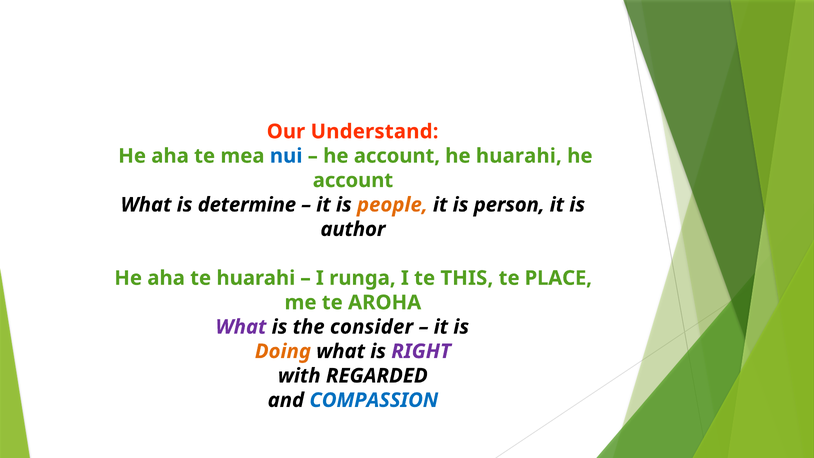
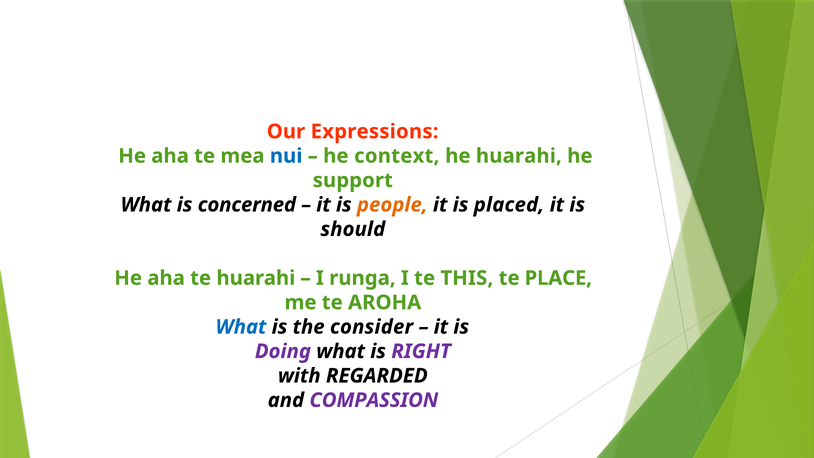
Understand: Understand -> Expressions
account at (397, 156): account -> context
account at (353, 180): account -> support
determine: determine -> concerned
person: person -> placed
author: author -> should
What at (241, 327) colour: purple -> blue
Doing colour: orange -> purple
COMPASSION colour: blue -> purple
